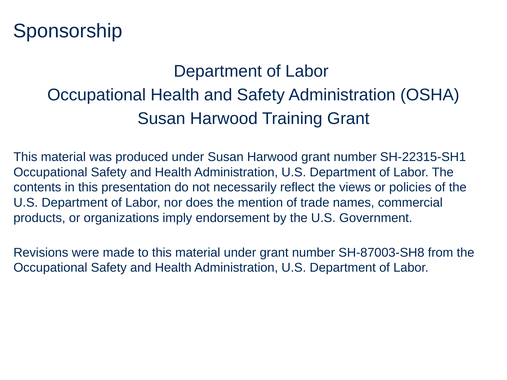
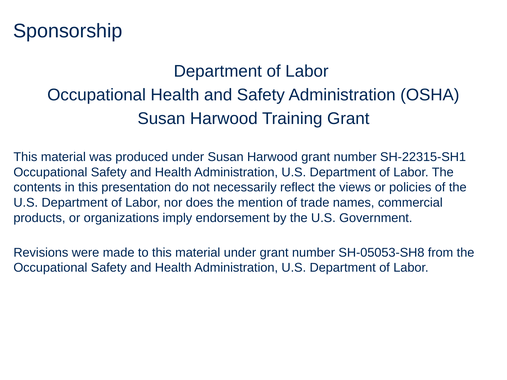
SH-87003-SH8: SH-87003-SH8 -> SH-05053-SH8
